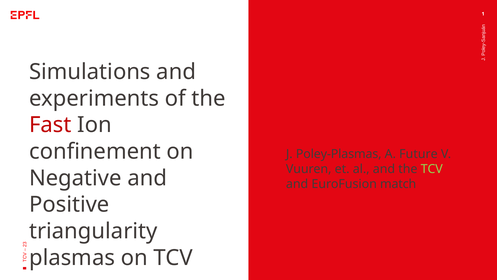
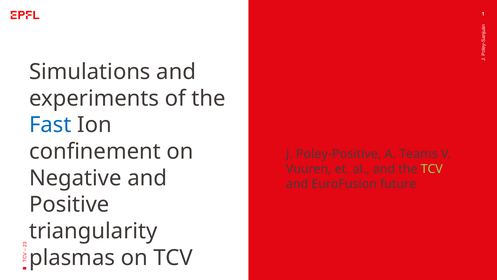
Fast colour: red -> blue
Poley-Plasmas: Poley-Plasmas -> Poley-Positive
Future: Future -> Teams
match: match -> future
